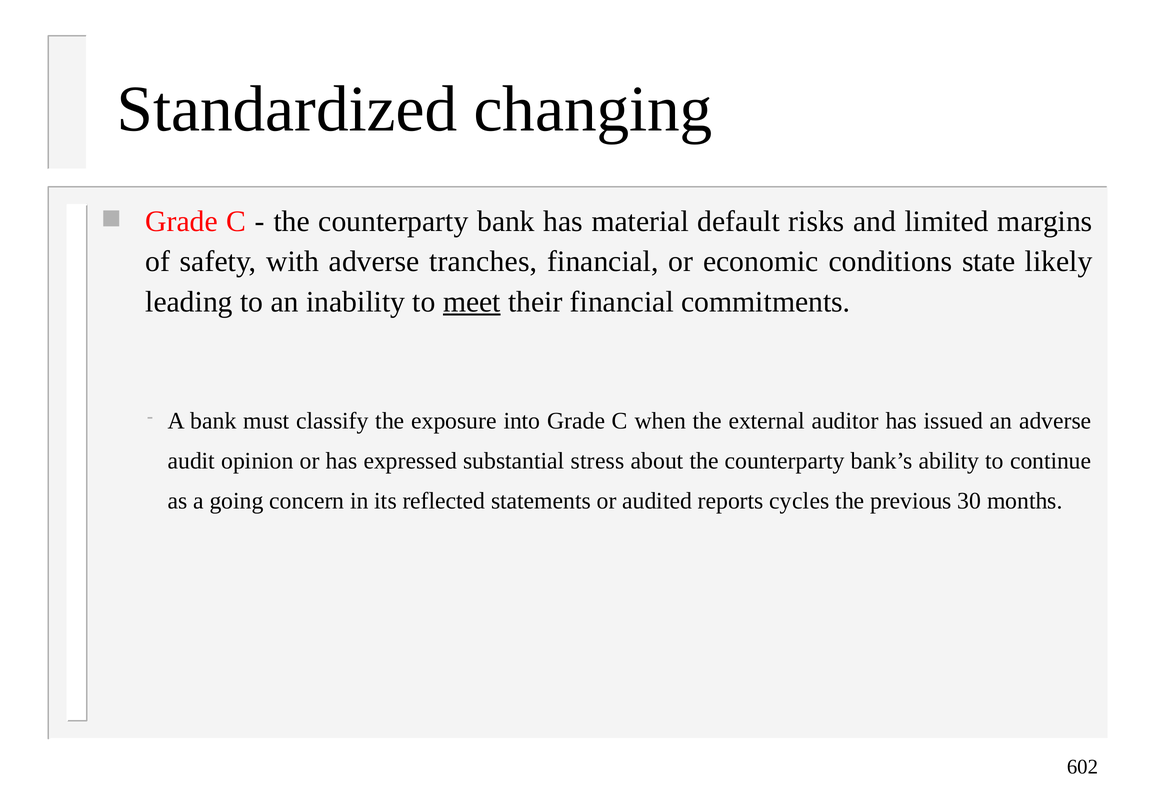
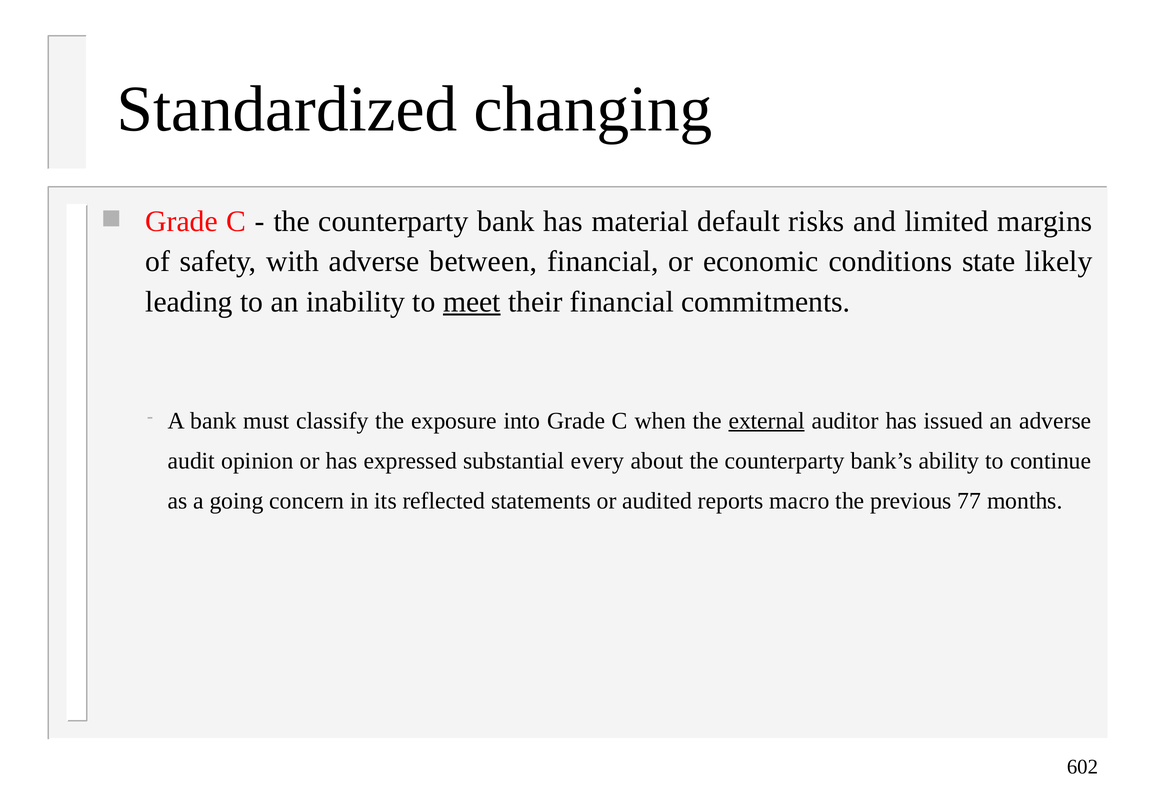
tranches: tranches -> between
external underline: none -> present
stress: stress -> every
cycles: cycles -> macro
30: 30 -> 77
